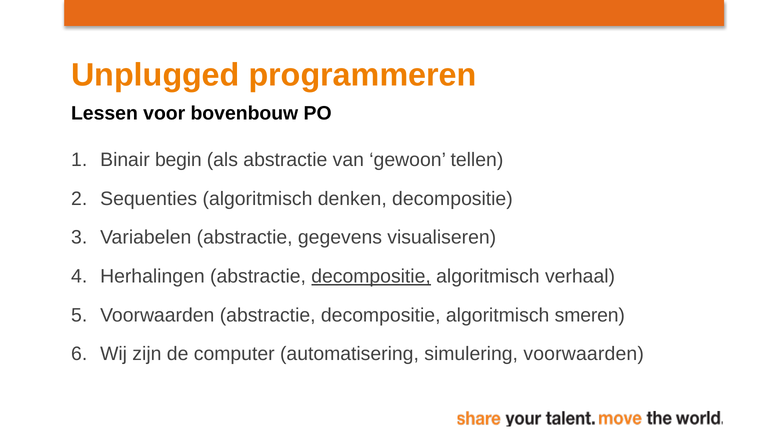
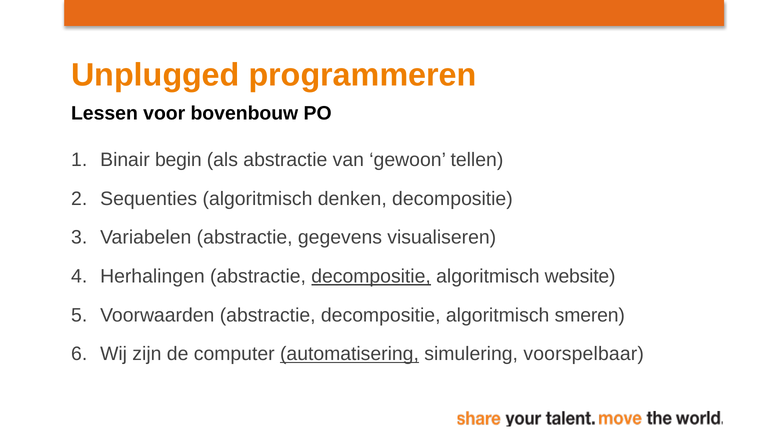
verhaal: verhaal -> website
automatisering underline: none -> present
simulering voorwaarden: voorwaarden -> voorspelbaar
